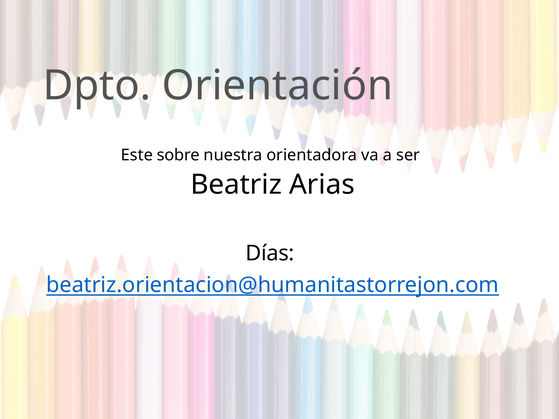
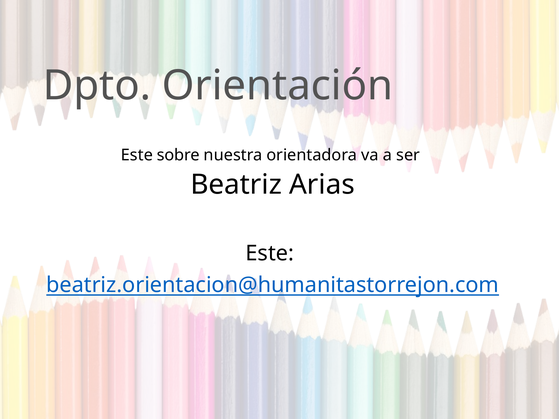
Días at (270, 253): Días -> Este
